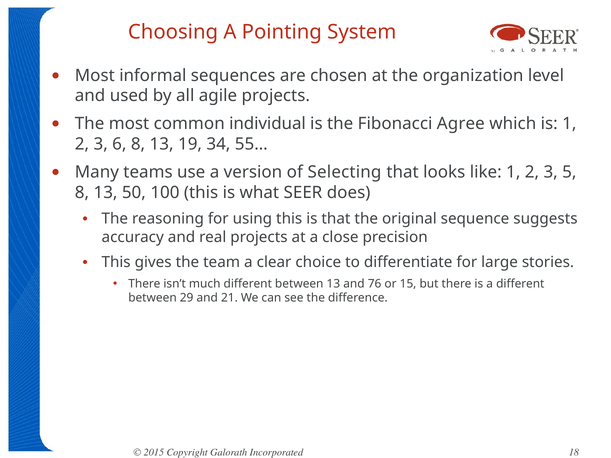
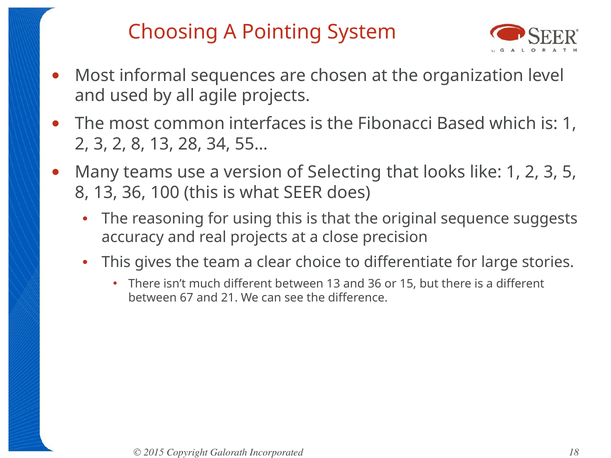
individual: individual -> interfaces
Agree: Agree -> Based
3 6: 6 -> 2
19: 19 -> 28
13 50: 50 -> 36
and 76: 76 -> 36
29: 29 -> 67
